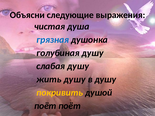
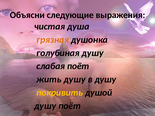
грязная colour: blue -> orange
слабая душу: душу -> поёт
поёт at (45, 106): поёт -> душу
